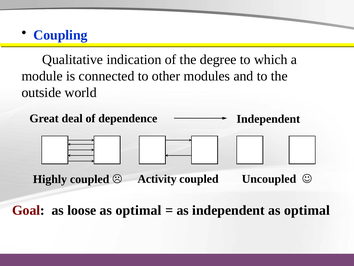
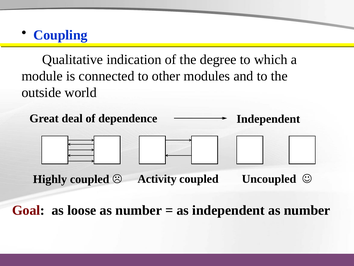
loose as optimal: optimal -> number
independent as optimal: optimal -> number
